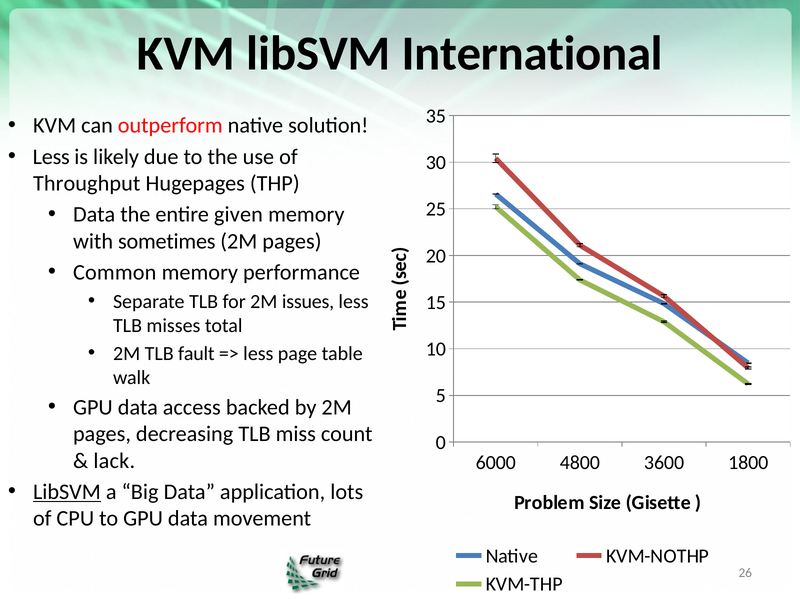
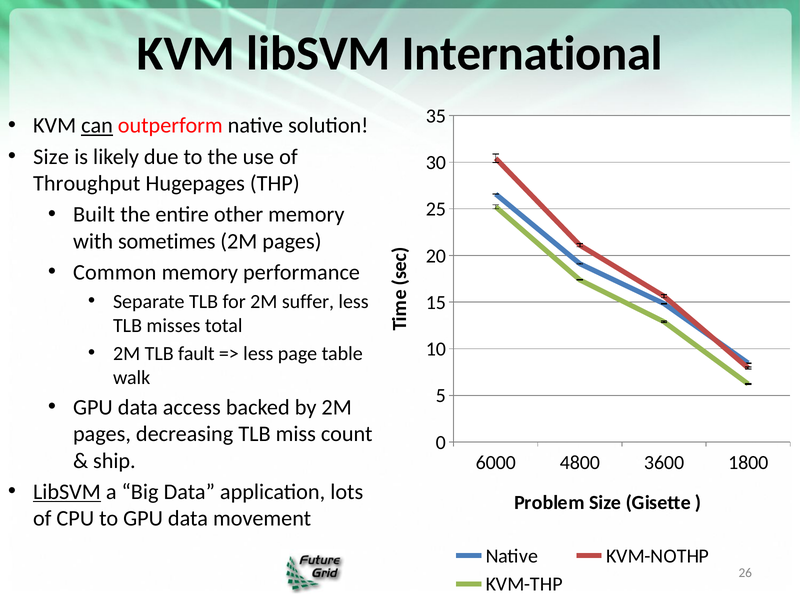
can underline: none -> present
Less at (51, 157): Less -> Size
Data at (94, 214): Data -> Built
given: given -> other
issues: issues -> suffer
lack: lack -> ship
